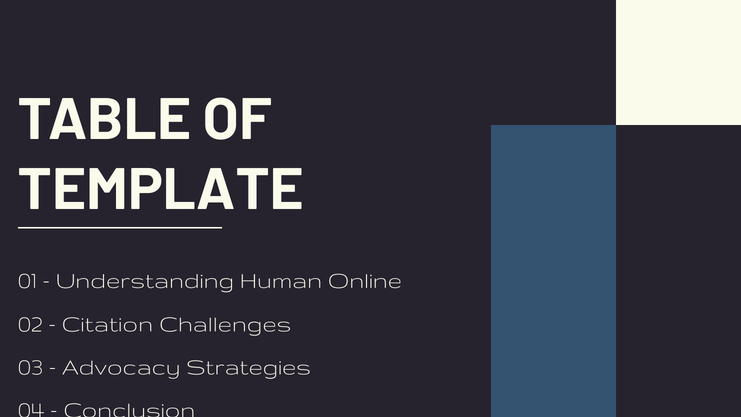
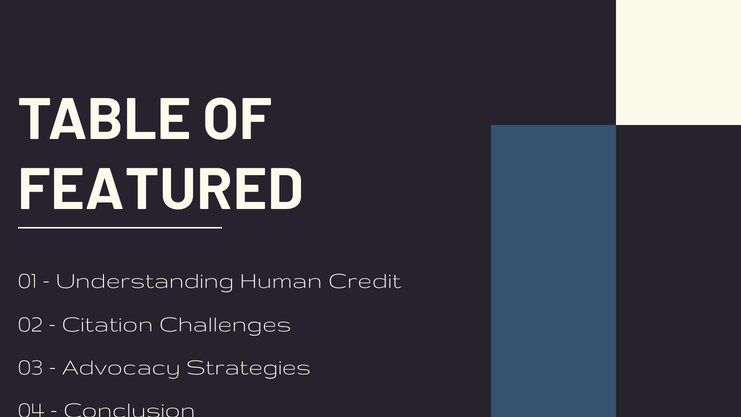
TEMPLATE: TEMPLATE -> FEATURED
Online: Online -> Credit
